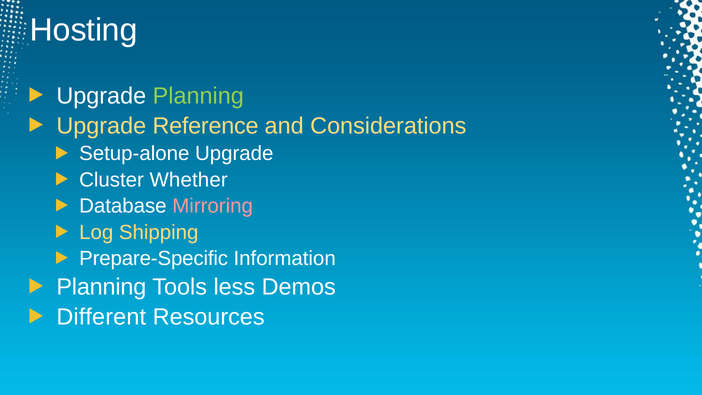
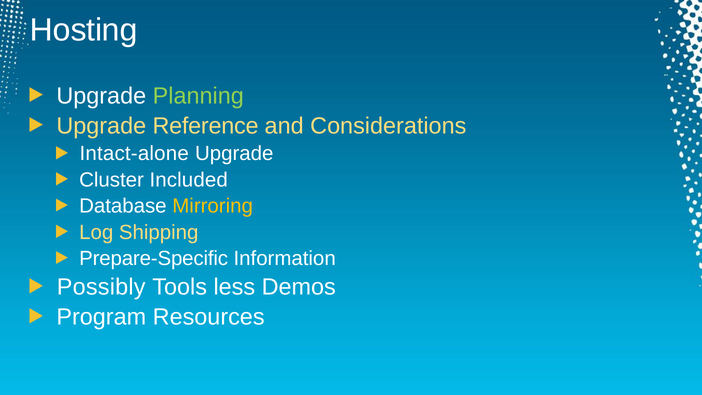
Setup-alone: Setup-alone -> Intact-alone
Whether: Whether -> Included
Mirroring colour: pink -> yellow
Planning at (101, 287): Planning -> Possibly
Different: Different -> Program
